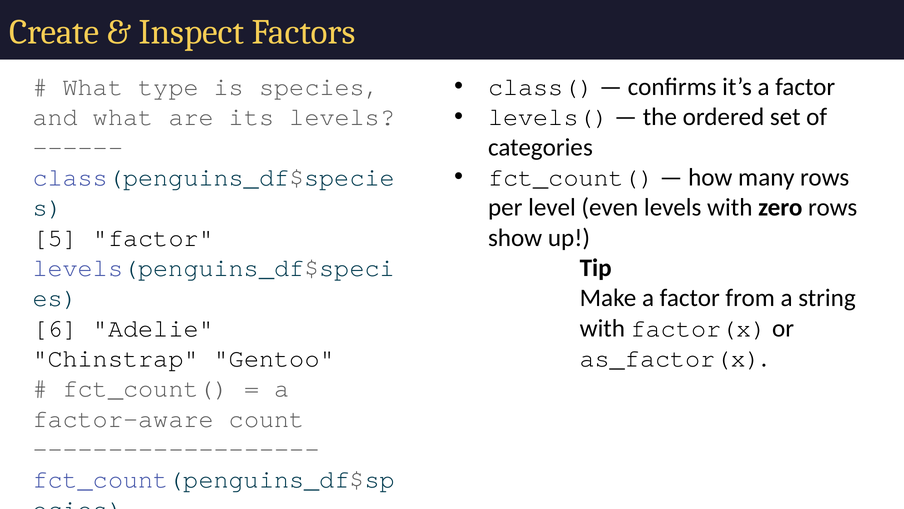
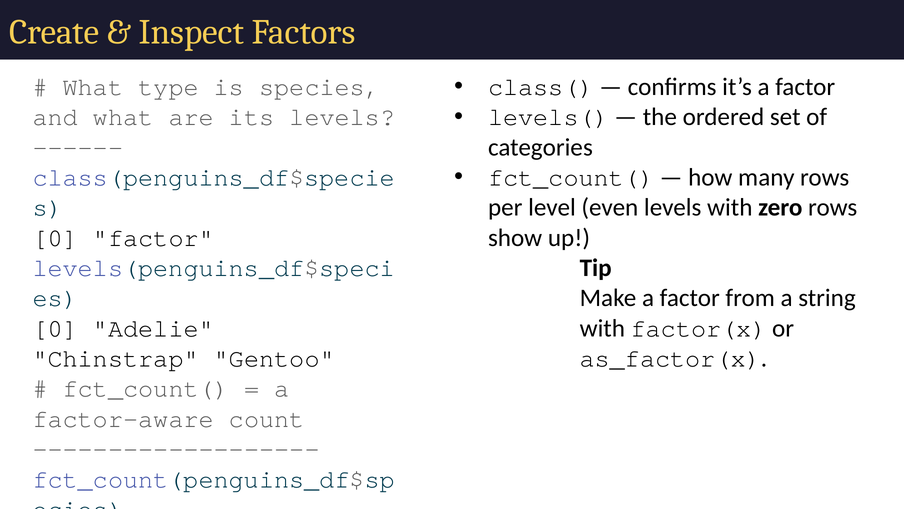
5 at (55, 238): 5 -> 0
6 at (55, 328): 6 -> 0
